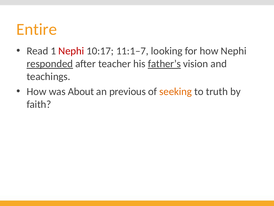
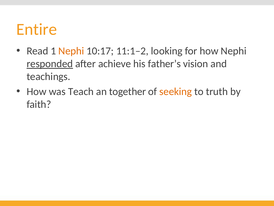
Nephi at (71, 51) colour: red -> orange
11:1–7: 11:1–7 -> 11:1–2
teacher: teacher -> achieve
father’s underline: present -> none
About: About -> Teach
previous: previous -> together
